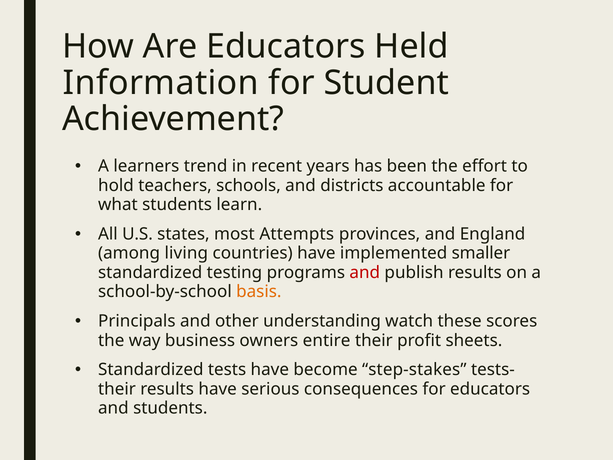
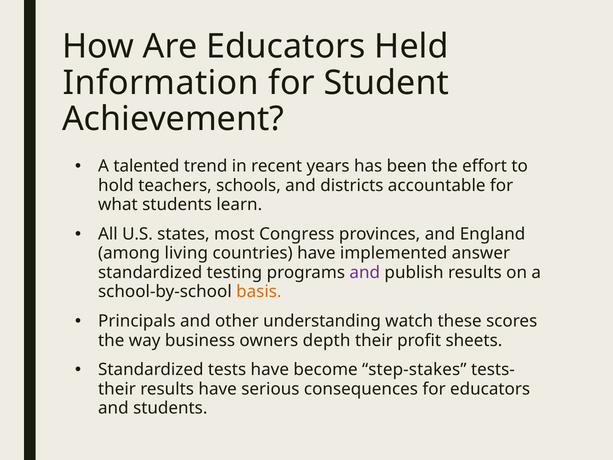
learners: learners -> talented
Attempts: Attempts -> Congress
smaller: smaller -> answer
and at (365, 272) colour: red -> purple
entire: entire -> depth
